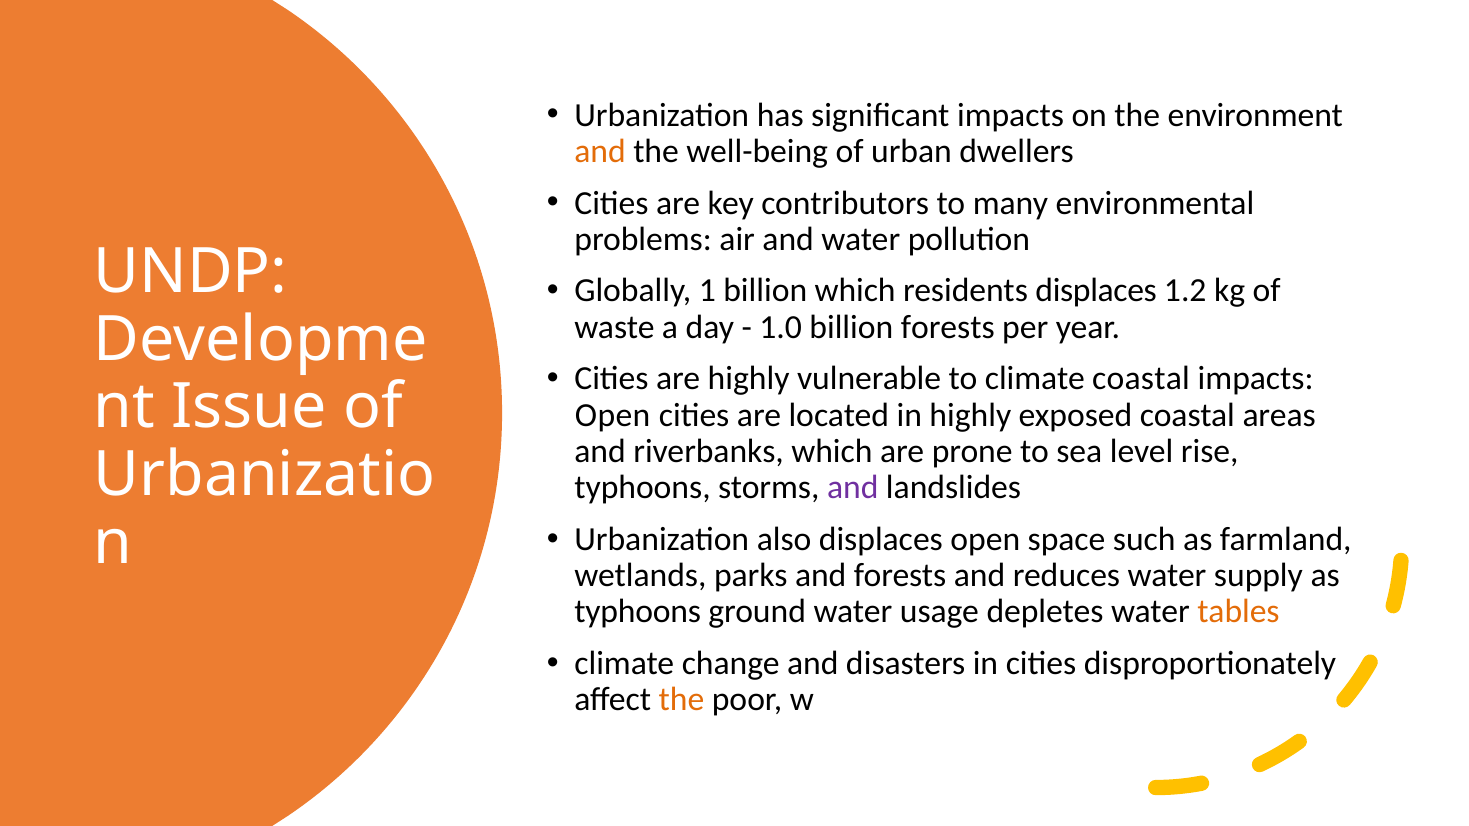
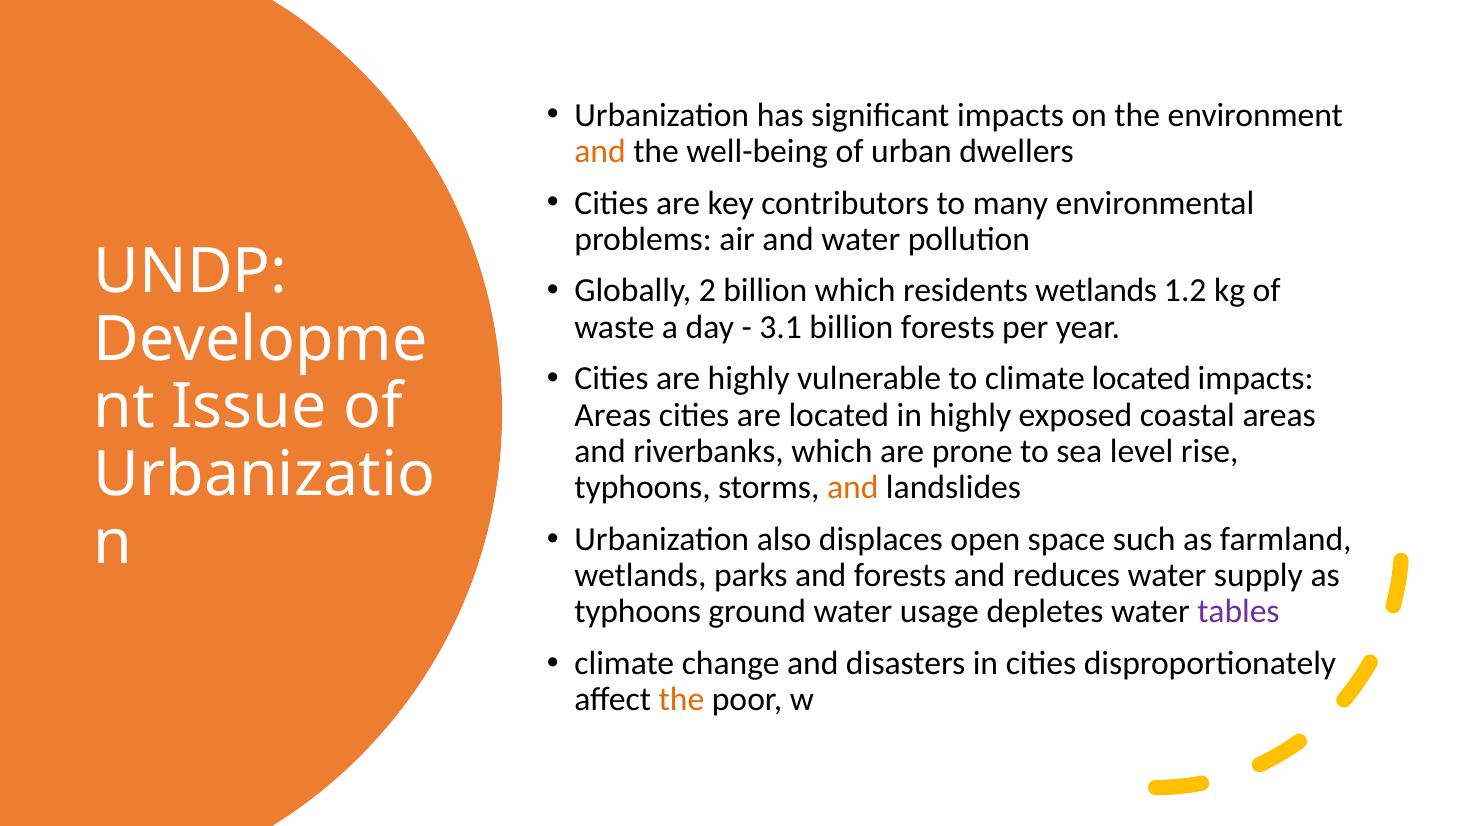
1: 1 -> 2
residents displaces: displaces -> wetlands
1.0: 1.0 -> 3.1
climate coastal: coastal -> located
Open at (613, 415): Open -> Areas
and at (853, 488) colour: purple -> orange
tables colour: orange -> purple
